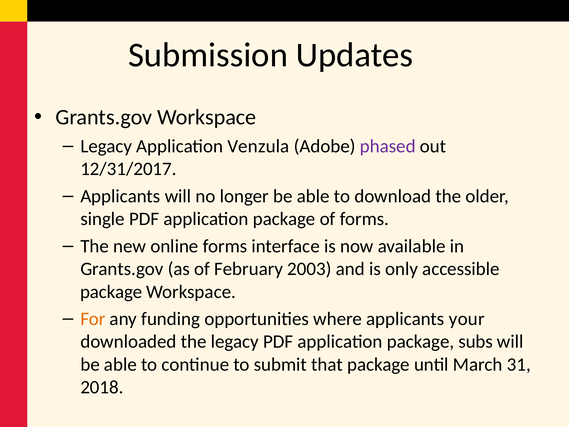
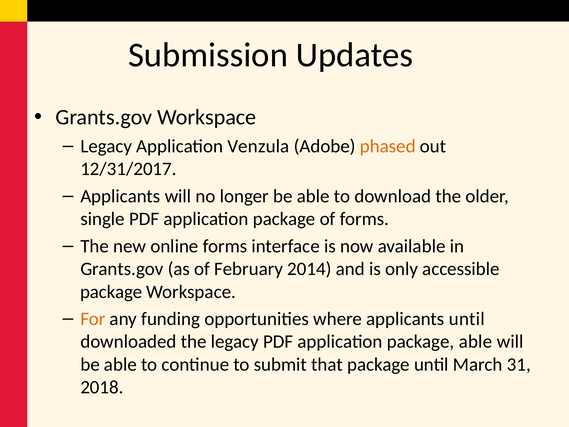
phased colour: purple -> orange
2003: 2003 -> 2014
applicants your: your -> until
package subs: subs -> able
